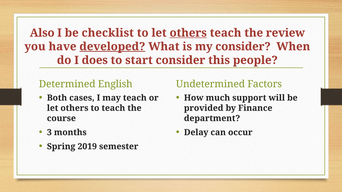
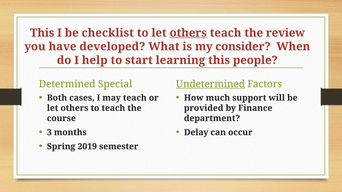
Also at (42, 33): Also -> This
developed underline: present -> none
does: does -> help
start consider: consider -> learning
English: English -> Special
Undetermined underline: none -> present
